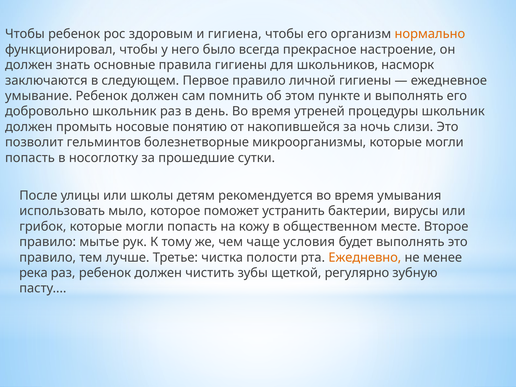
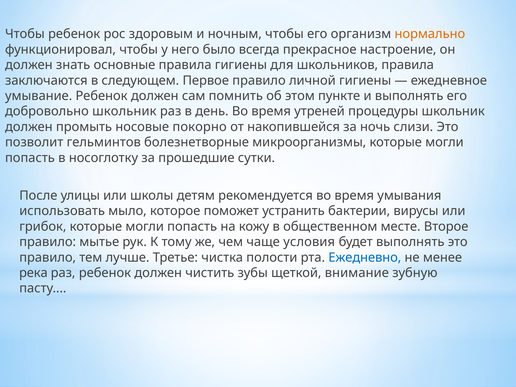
гигиена: гигиена -> ночным
школьников насморк: насморк -> правила
понятию: понятию -> покорно
Ежедневно colour: orange -> blue
регулярно: регулярно -> внимание
